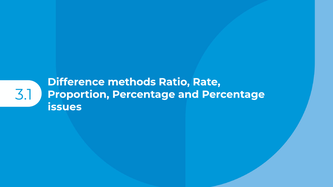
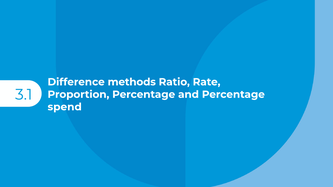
issues: issues -> spend
